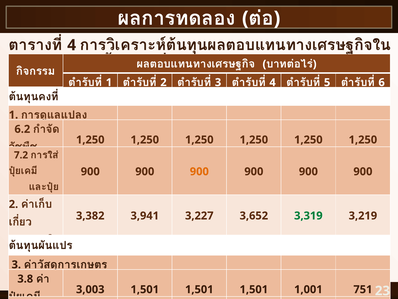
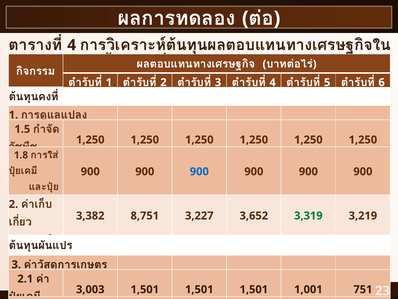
6.2: 6.2 -> 1.5
7.2: 7.2 -> 1.8
900 at (199, 171) colour: orange -> blue
3,941: 3,941 -> 8,751
3.8: 3.8 -> 2.1
